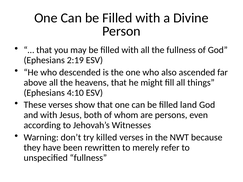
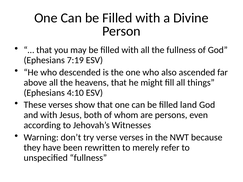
2:19: 2:19 -> 7:19
killed: killed -> verse
